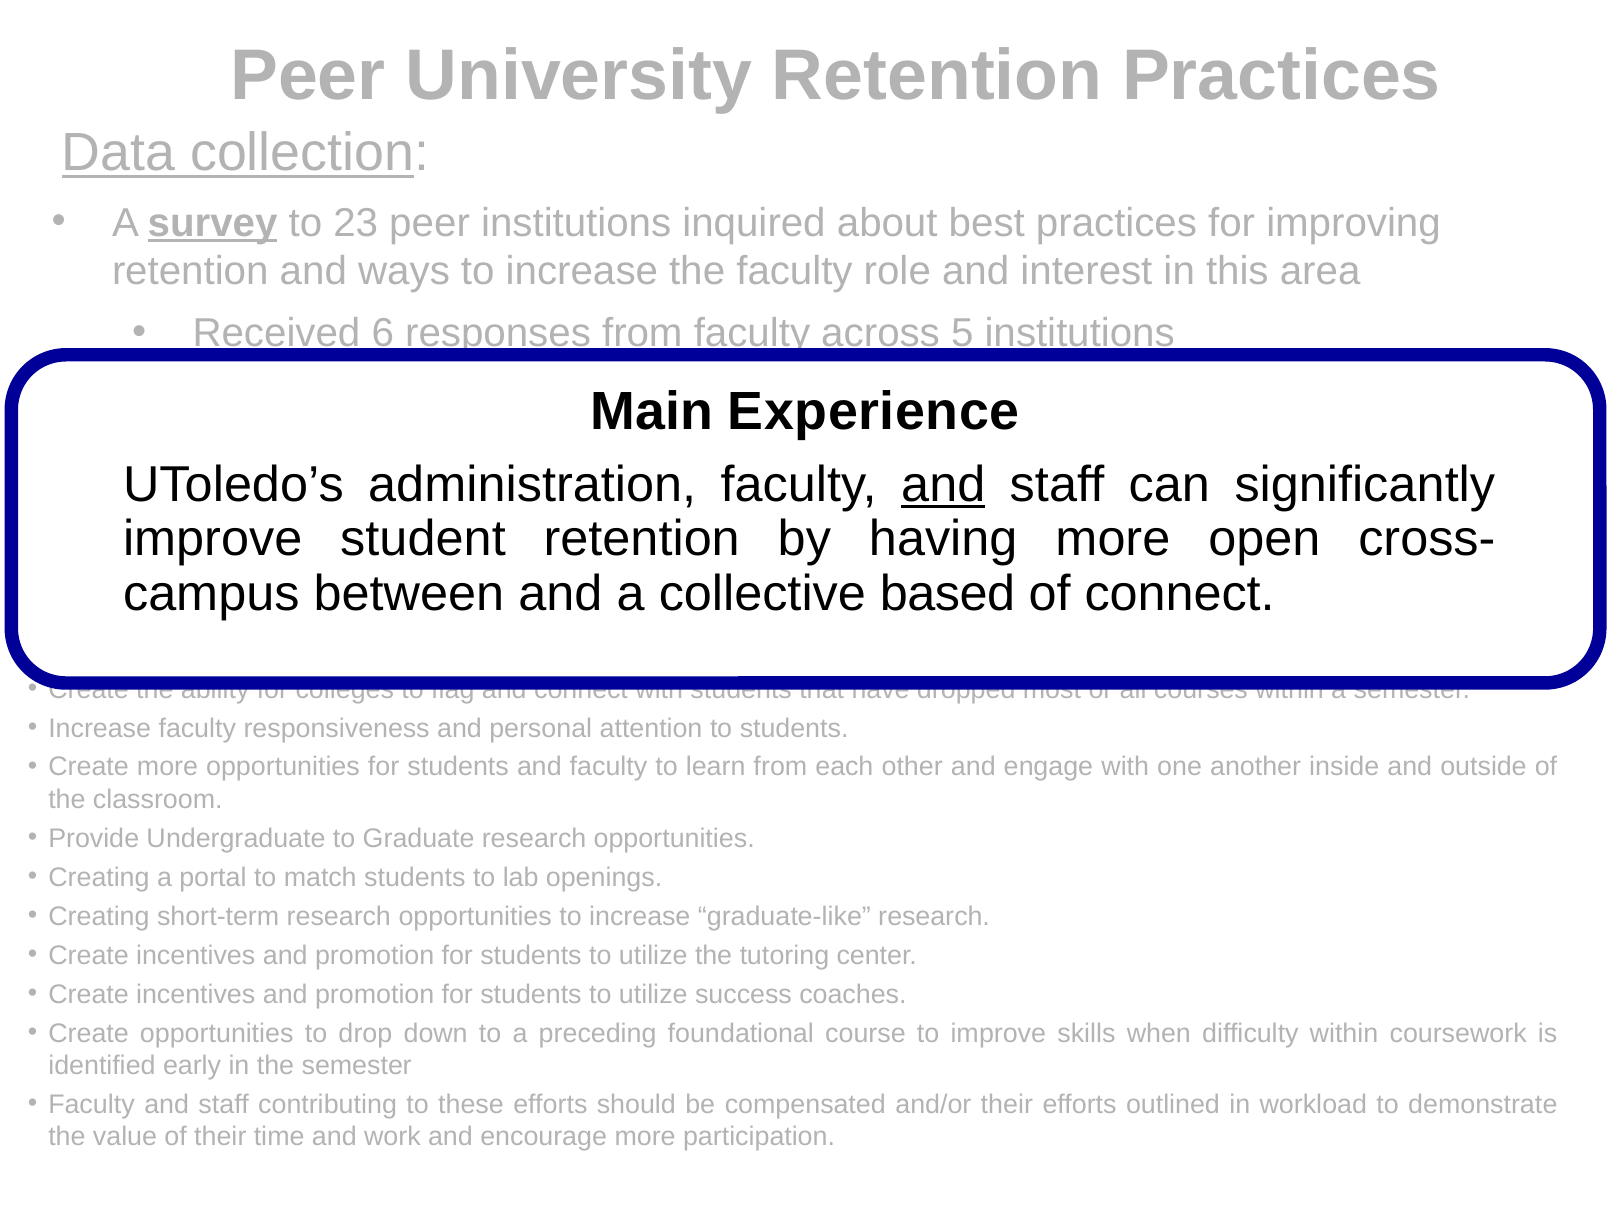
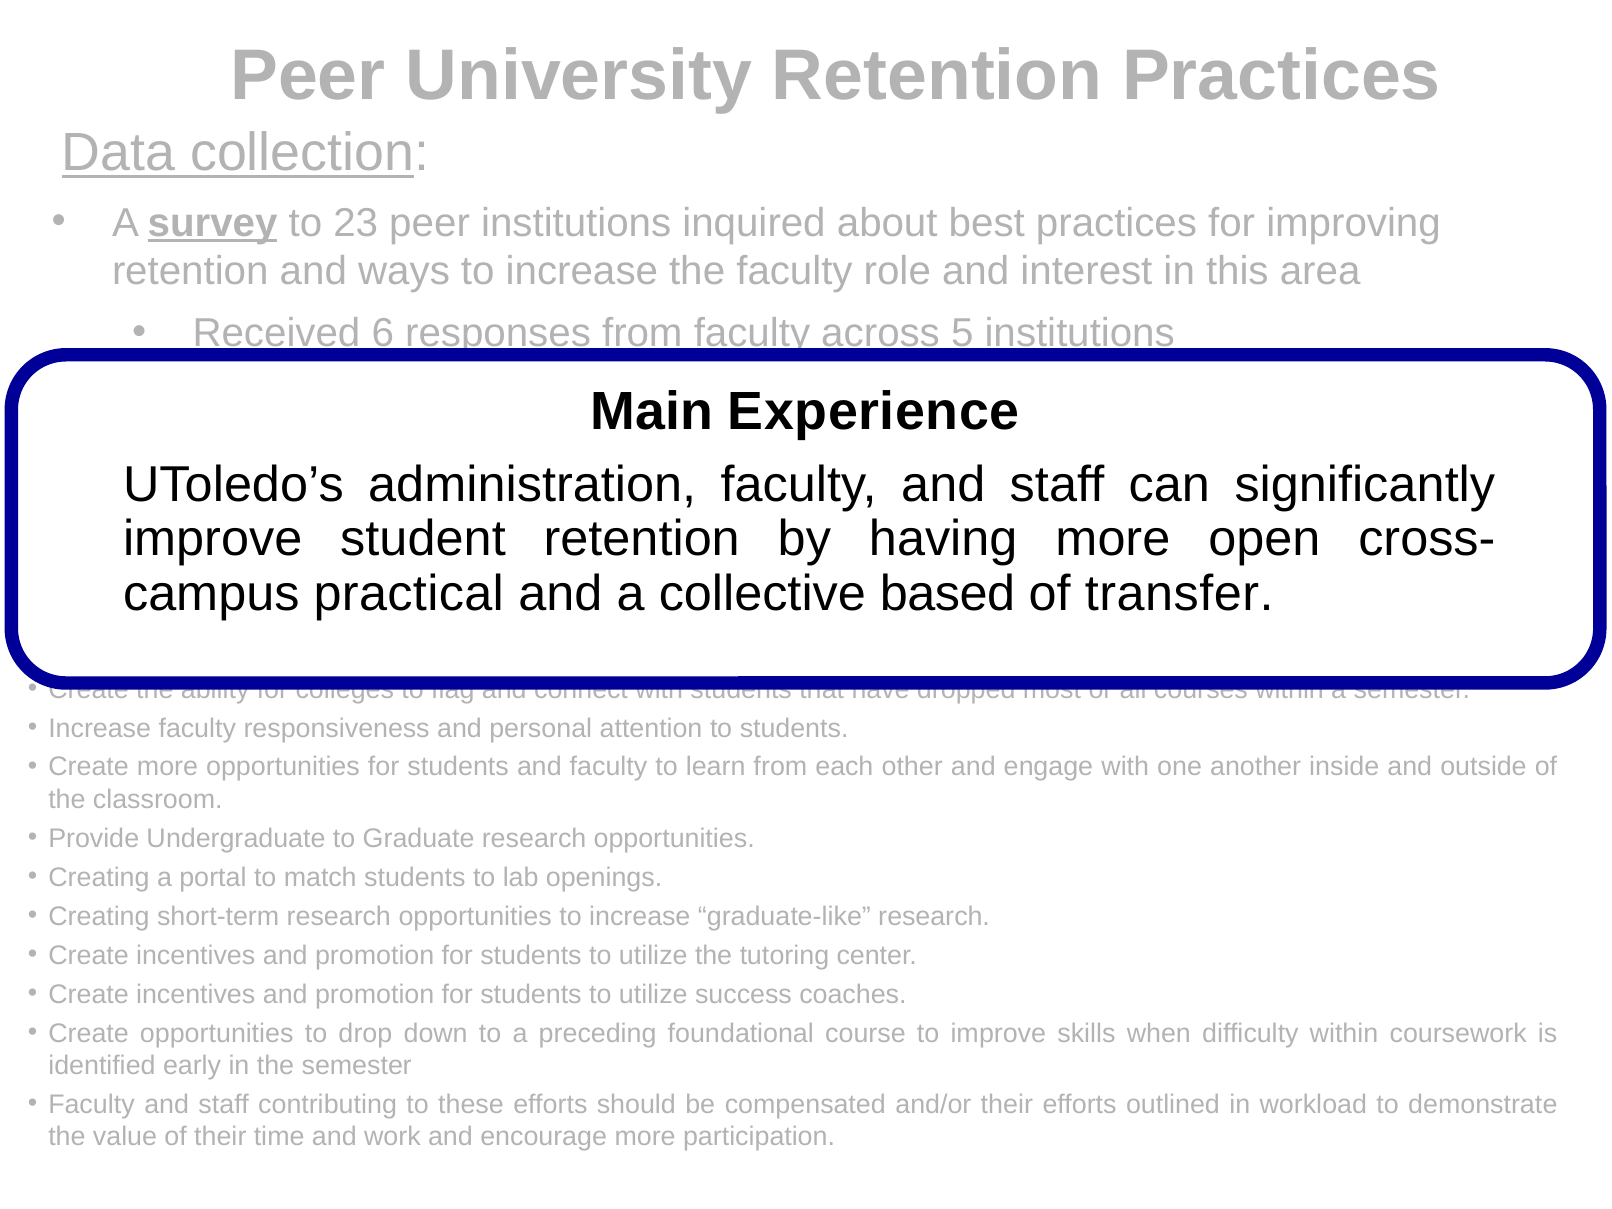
and at (943, 485) underline: present -> none
between: between -> practical
of connect: connect -> transfer
